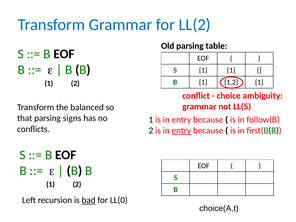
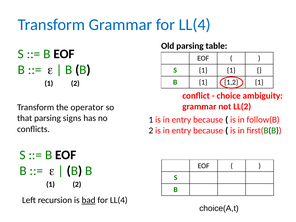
Grammar for LL(2: LL(2 -> LL(4
LL(5: LL(5 -> LL(2
balanced: balanced -> operator
entry at (181, 131) underline: present -> none
LL(0 at (119, 200): LL(0 -> LL(4
